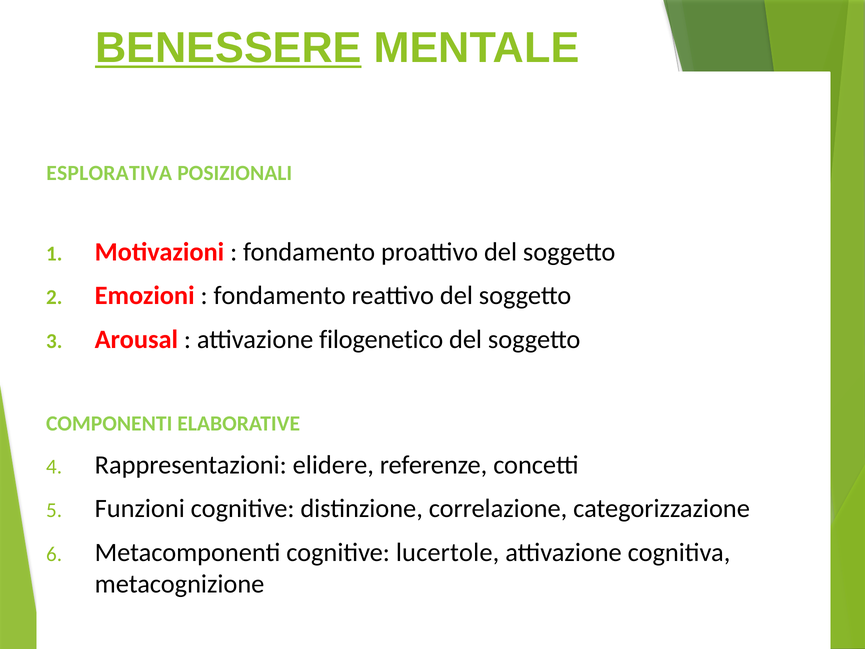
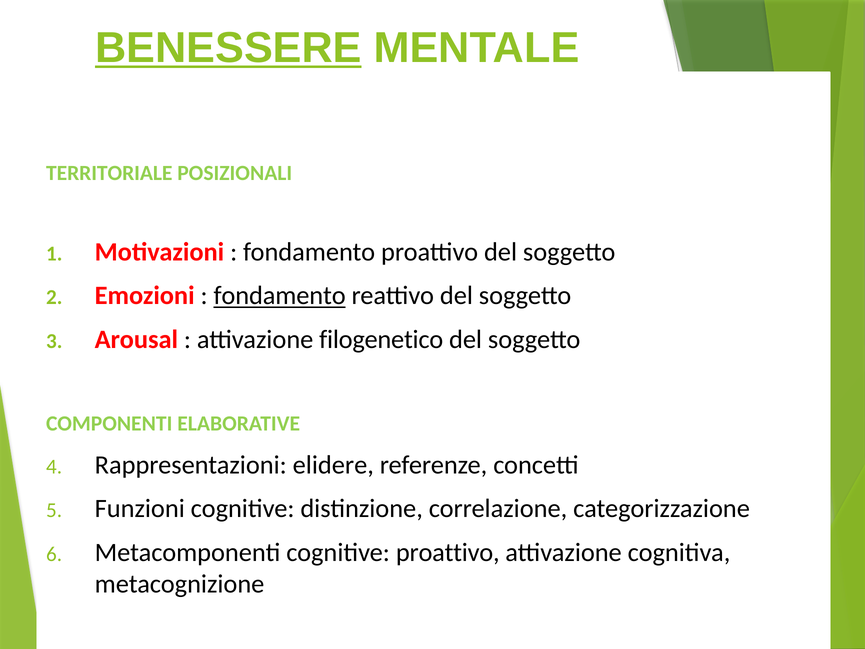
ESPLORATIVA: ESPLORATIVA -> TERRITORIALE
fondamento at (280, 296) underline: none -> present
cognitive lucertole: lucertole -> proattivo
